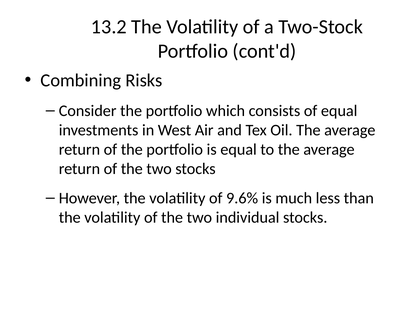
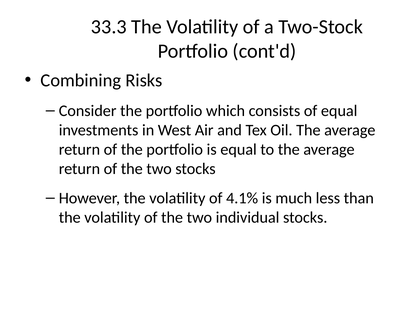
13.2: 13.2 -> 33.3
9.6%: 9.6% -> 4.1%
